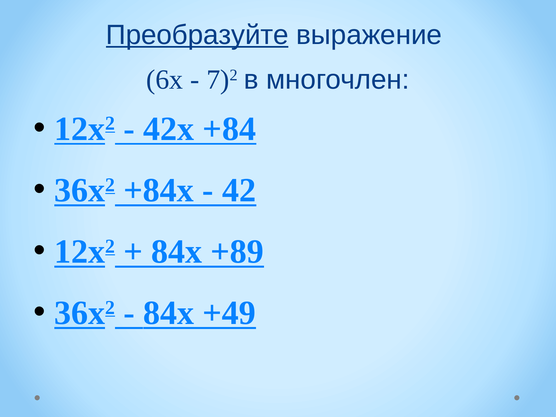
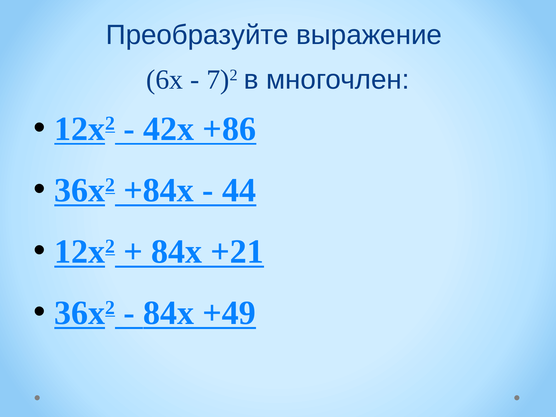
Преобразуйте underline: present -> none
+84: +84 -> +86
42: 42 -> 44
+89: +89 -> +21
